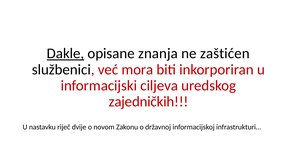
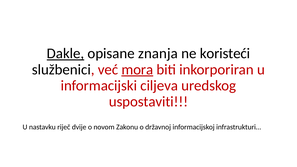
zaštićen: zaštićen -> koristeći
mora underline: none -> present
zajedničkih: zajedničkih -> uspostaviti
